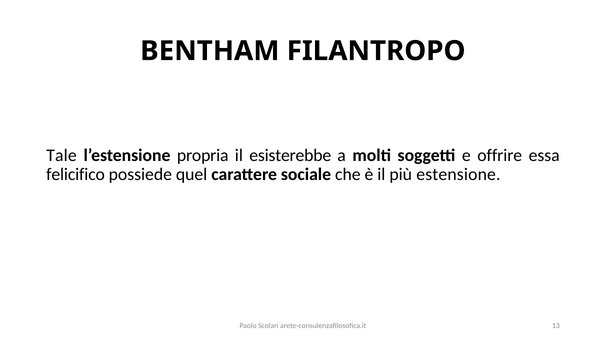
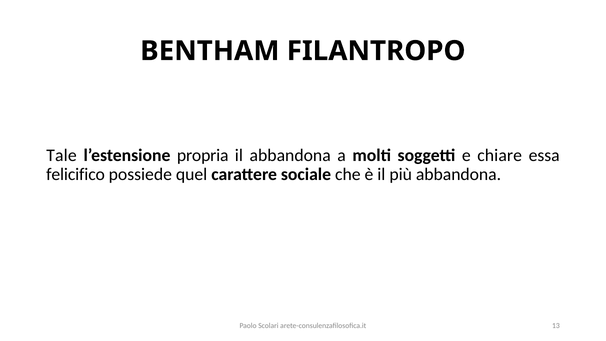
il esisterebbe: esisterebbe -> abbandona
offrire: offrire -> chiare
più estensione: estensione -> abbandona
